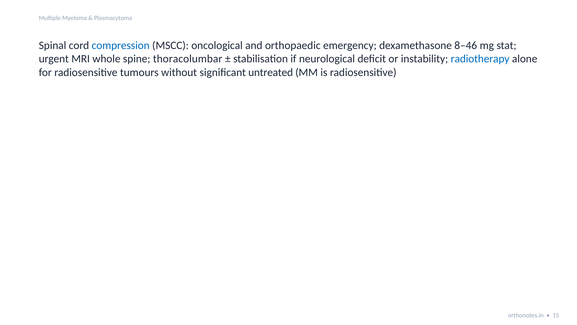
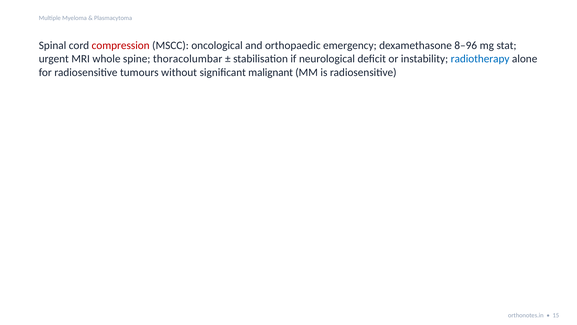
compression colour: blue -> red
8–46: 8–46 -> 8–96
untreated: untreated -> malignant
